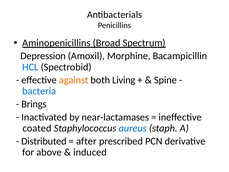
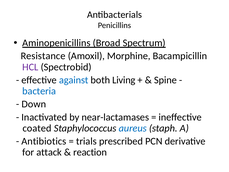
Depression: Depression -> Resistance
HCL colour: blue -> purple
against colour: orange -> blue
Brings: Brings -> Down
Distributed: Distributed -> Antibiotics
after: after -> trials
above: above -> attack
induced: induced -> reaction
